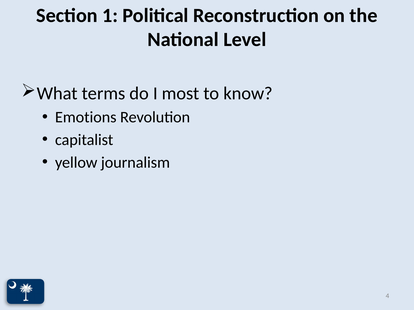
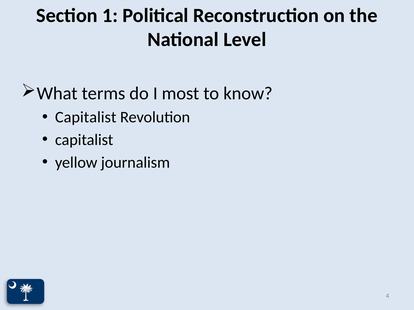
Emotions at (86, 118): Emotions -> Capitalist
